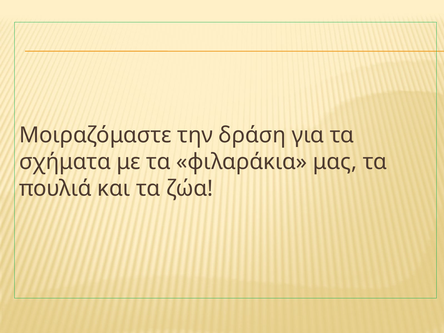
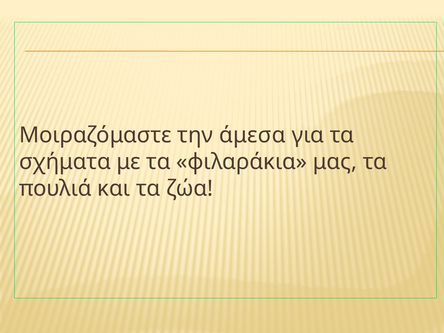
δράση: δράση -> άμεσα
